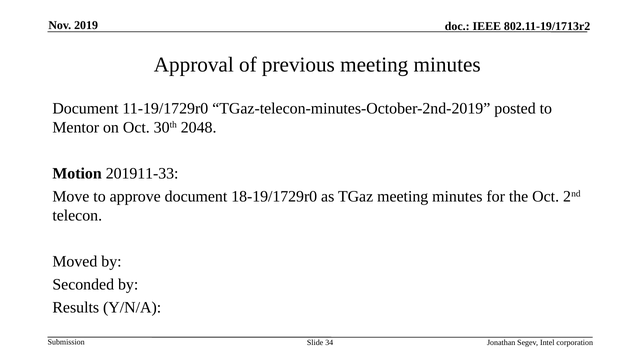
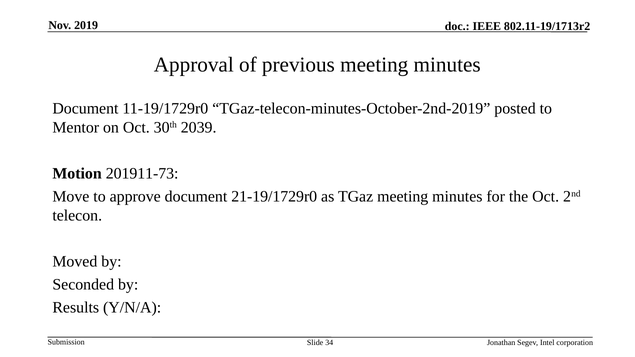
2048: 2048 -> 2039
201911-33: 201911-33 -> 201911-73
18-19/1729r0: 18-19/1729r0 -> 21-19/1729r0
